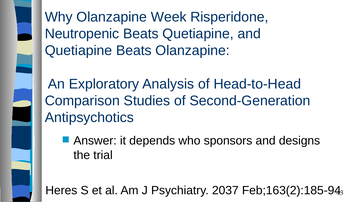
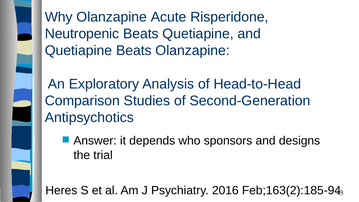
Week: Week -> Acute
2037: 2037 -> 2016
